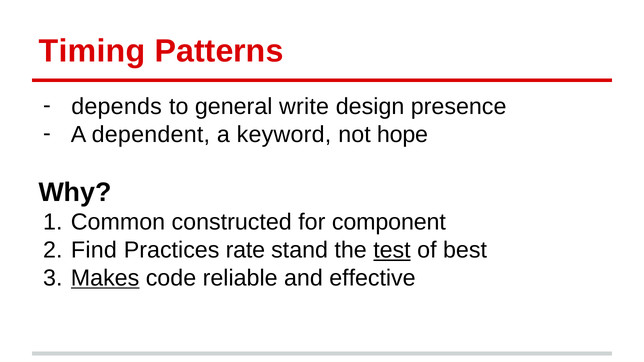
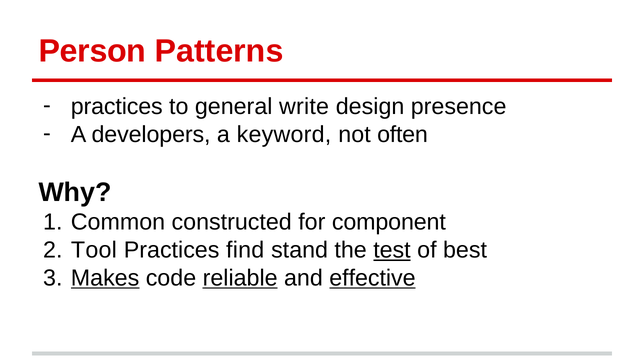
Timing: Timing -> Person
depends at (117, 107): depends -> practices
dependent: dependent -> developers
hope: hope -> often
Find: Find -> Tool
rate: rate -> find
reliable underline: none -> present
effective underline: none -> present
